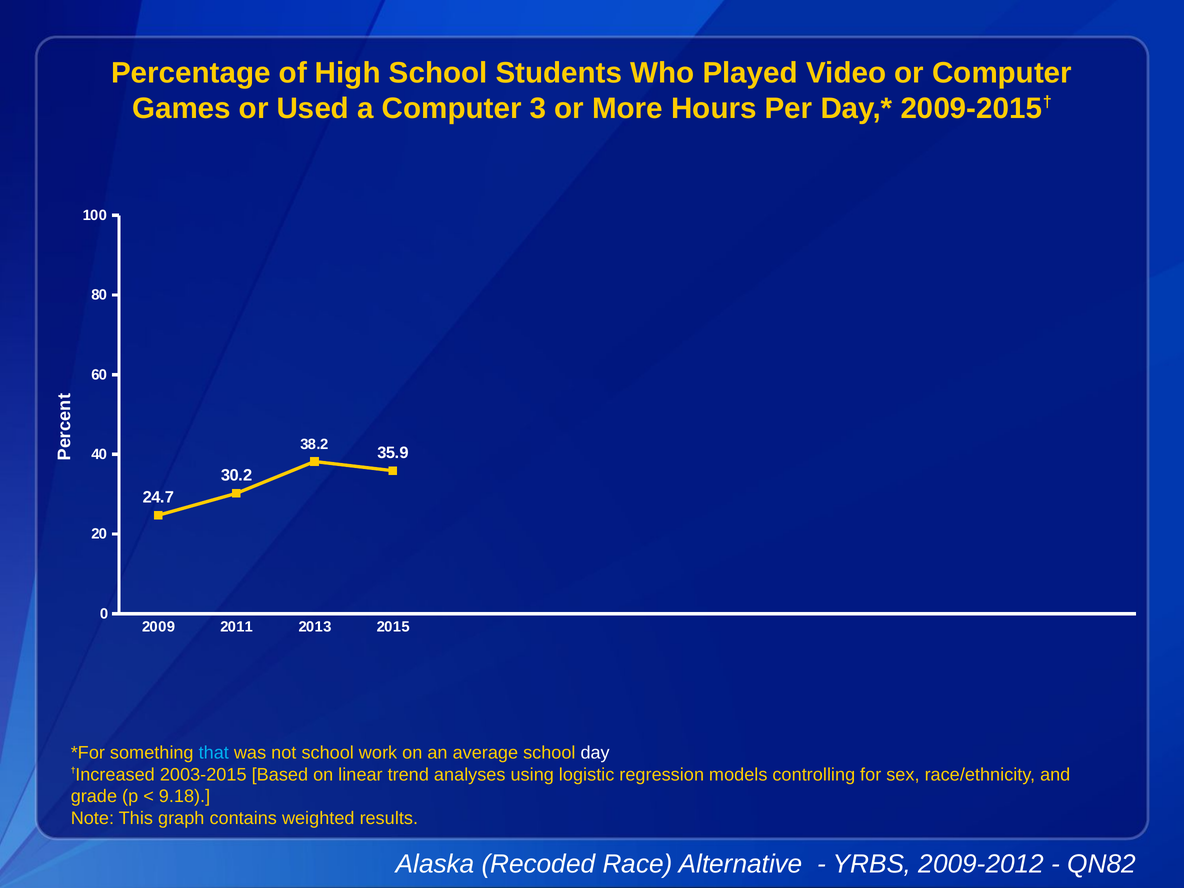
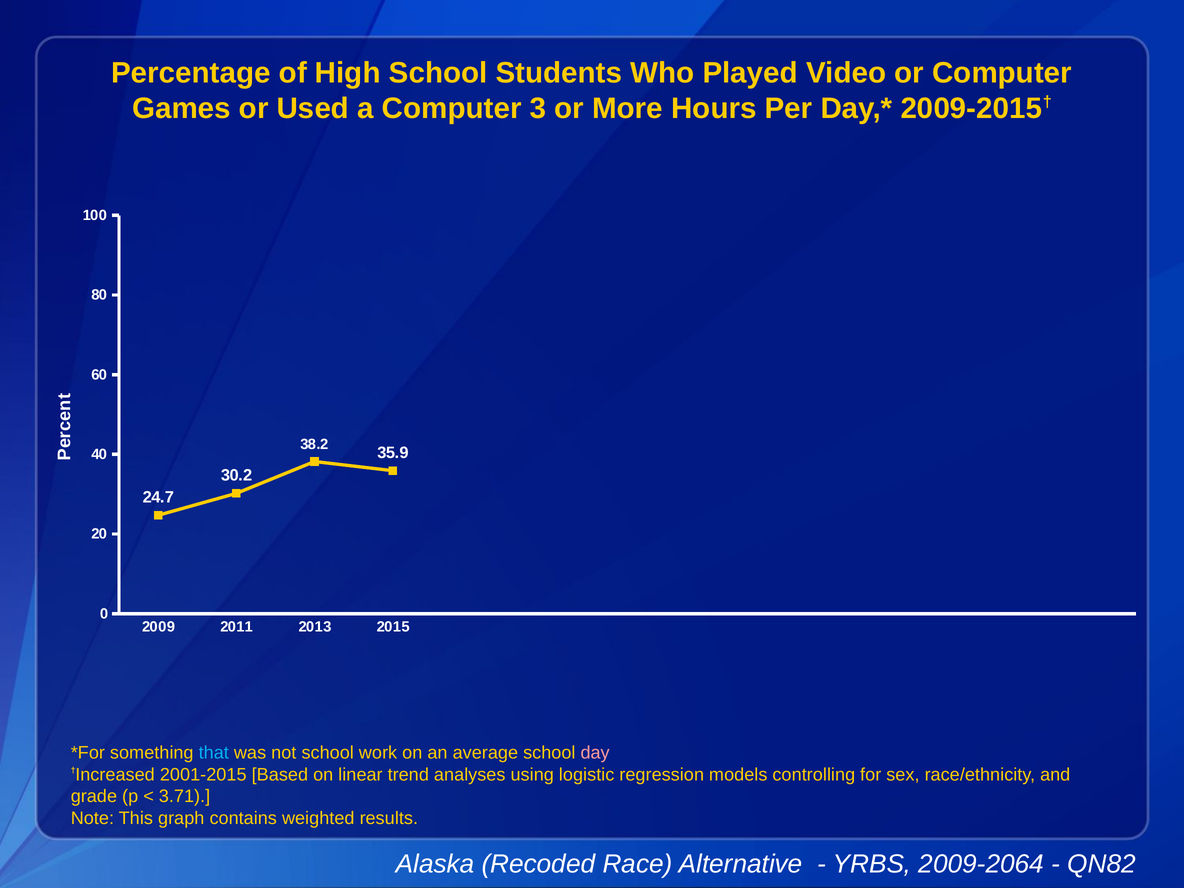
day colour: white -> pink
2003-2015: 2003-2015 -> 2001-2015
9.18: 9.18 -> 3.71
2009-2012: 2009-2012 -> 2009-2064
